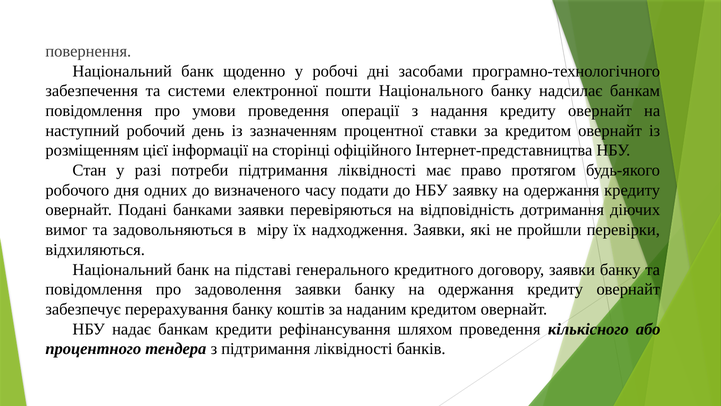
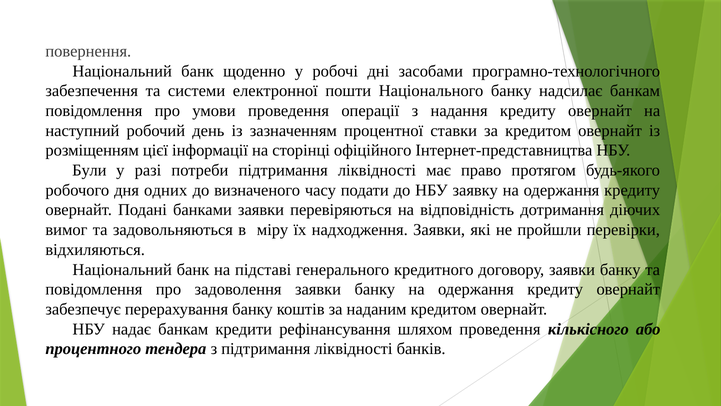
Стан: Стан -> Були
